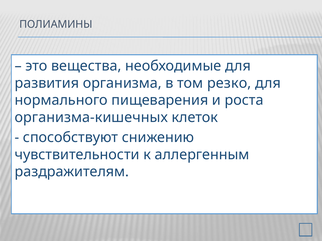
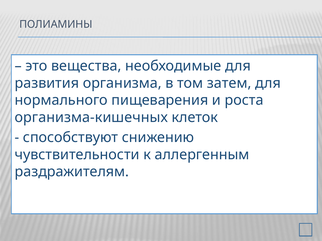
резко: резко -> затем
